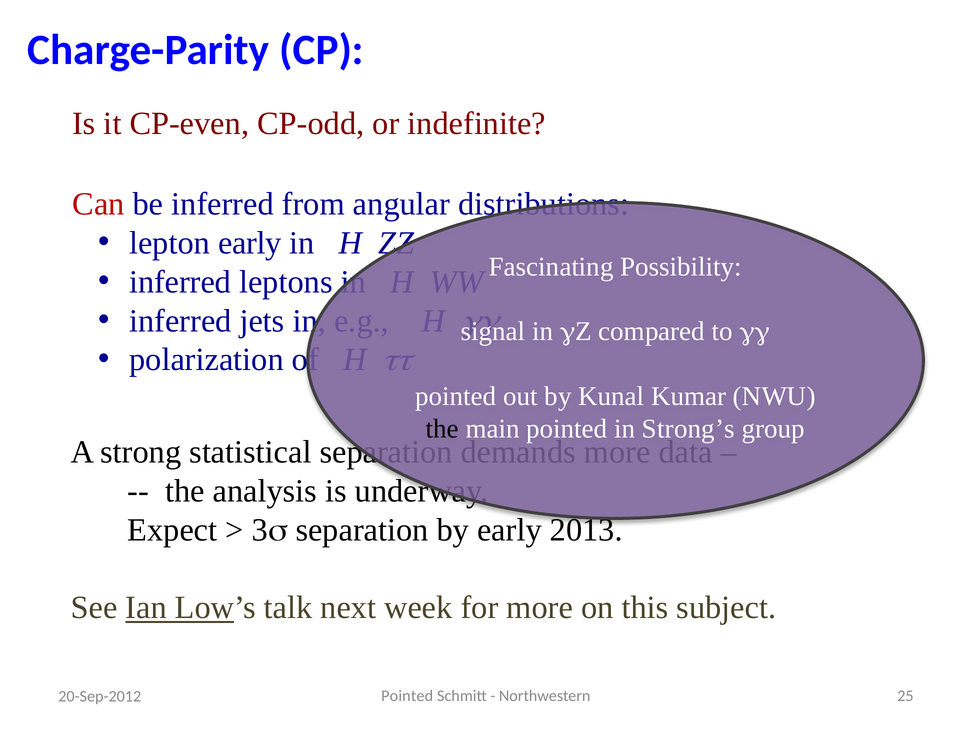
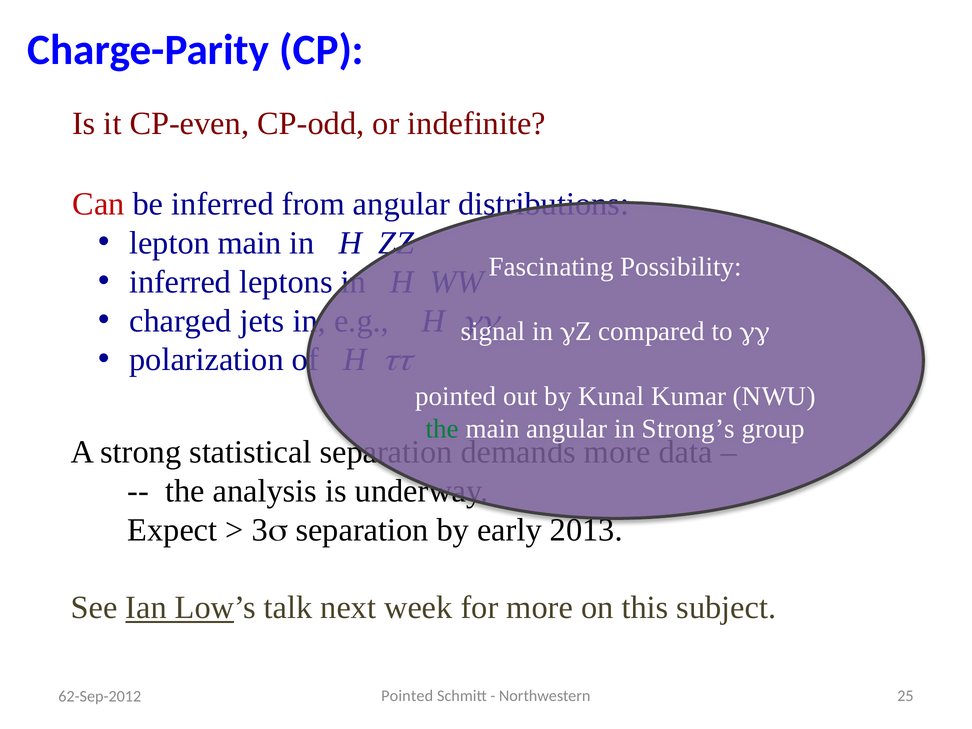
lepton early: early -> main
inferred at (180, 321): inferred -> charged
the at (442, 429) colour: black -> green
main pointed: pointed -> angular
20-Sep-2012: 20-Sep-2012 -> 62-Sep-2012
